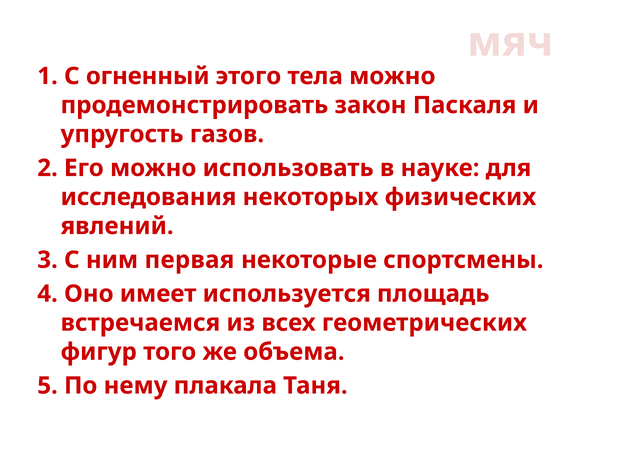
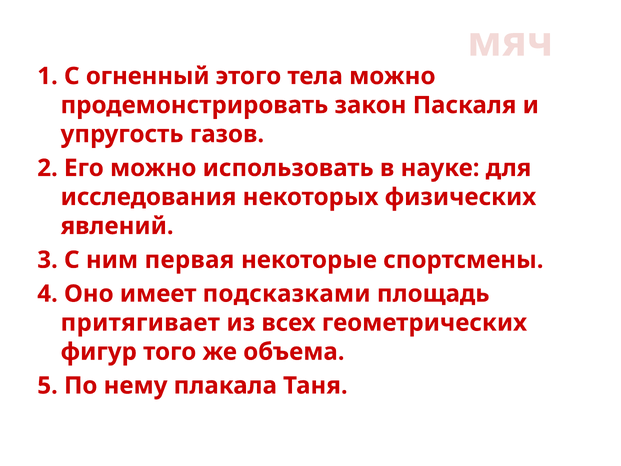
используется: используется -> подсказками
встречаемся: встречаемся -> притягивает
